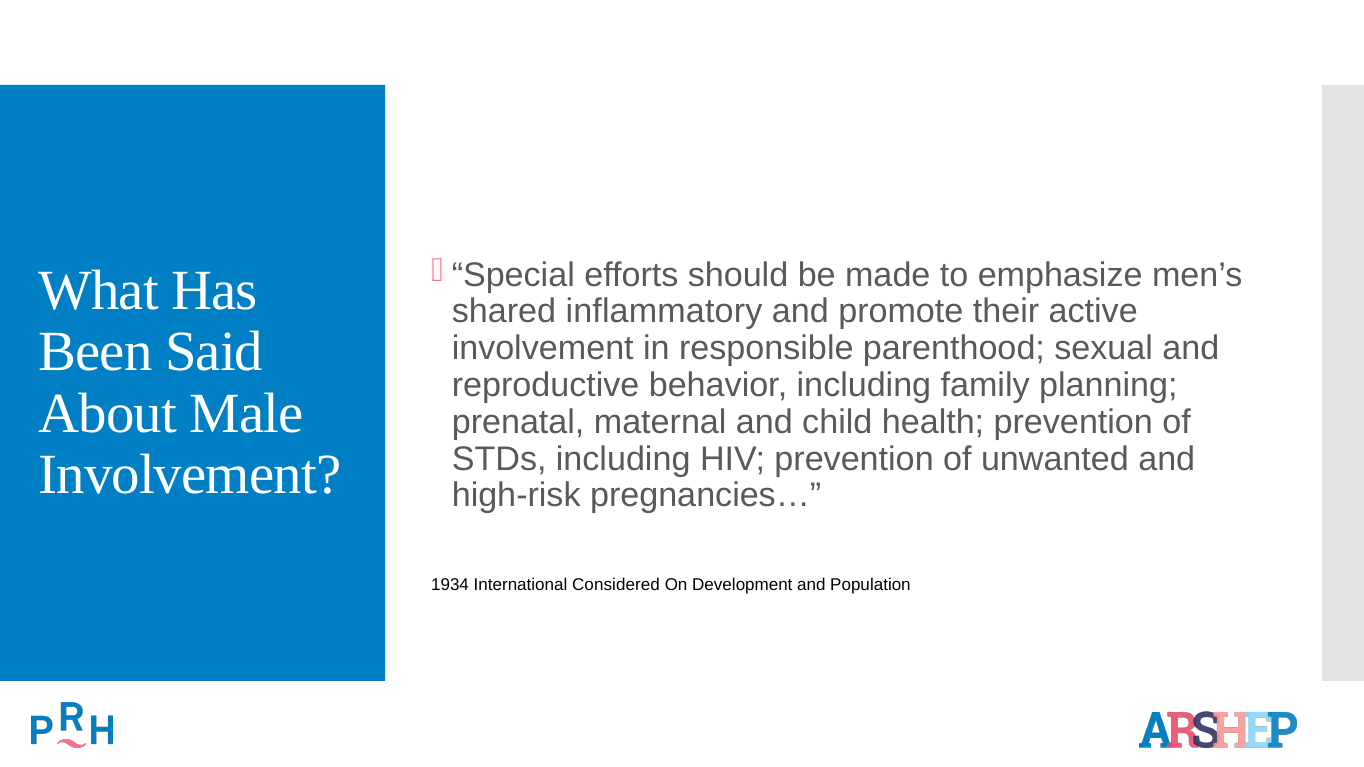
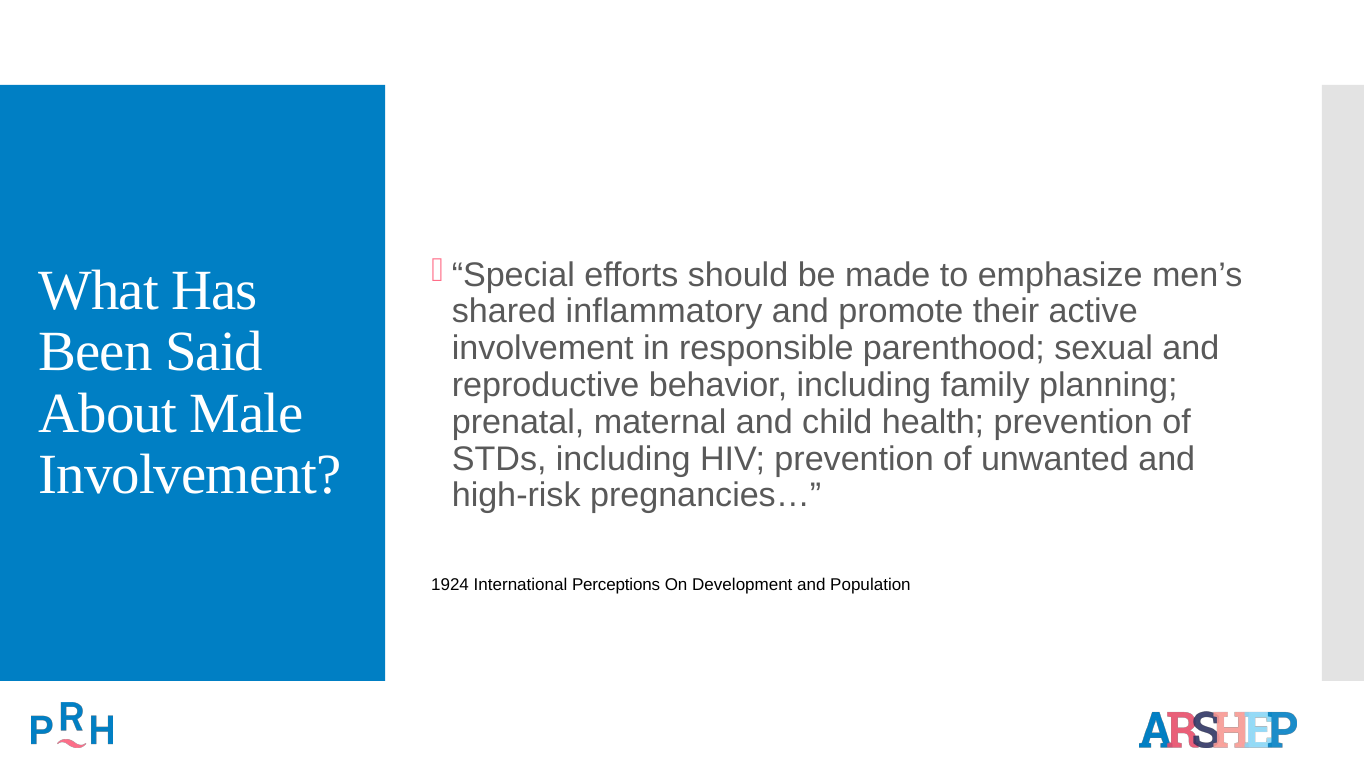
1934: 1934 -> 1924
Considered: Considered -> Perceptions
